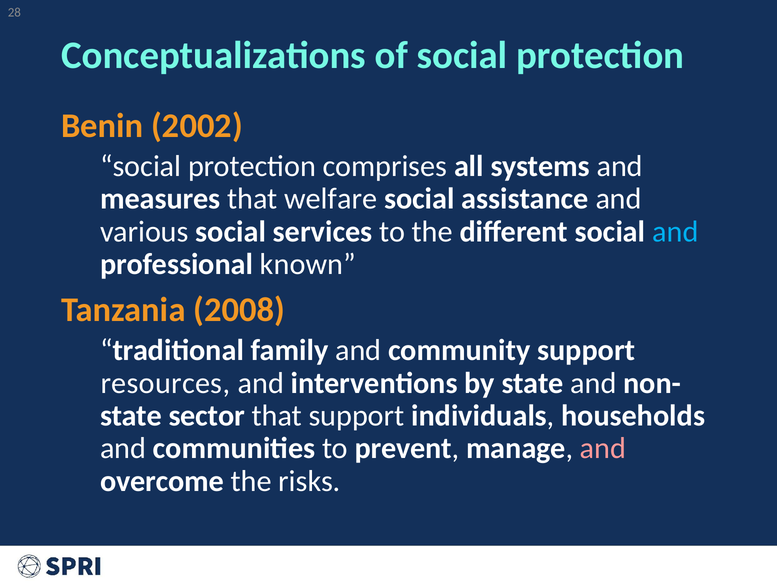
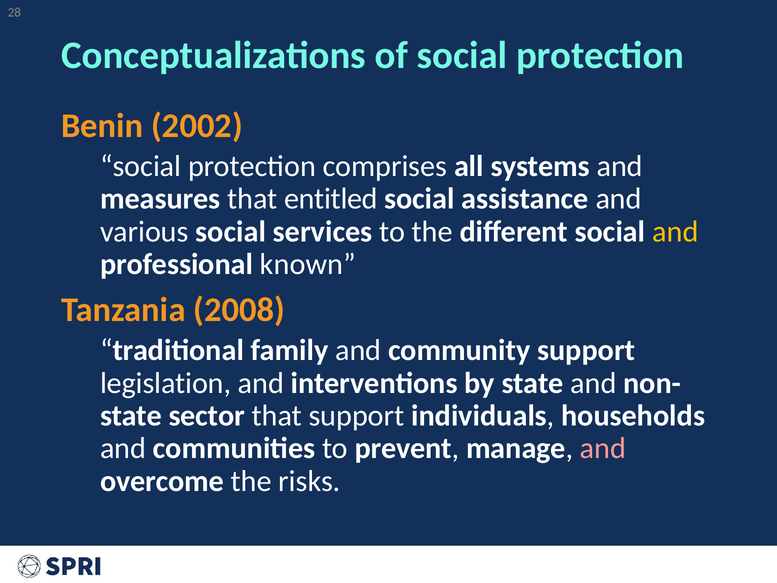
welfare: welfare -> entitled
and at (675, 232) colour: light blue -> yellow
resources: resources -> legislation
